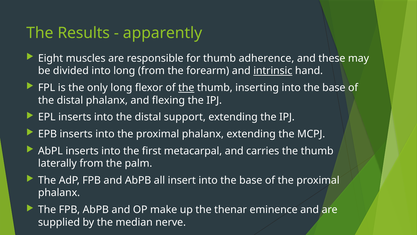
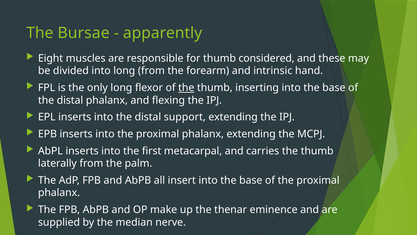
Results: Results -> Bursae
adherence: adherence -> considered
intrinsic underline: present -> none
